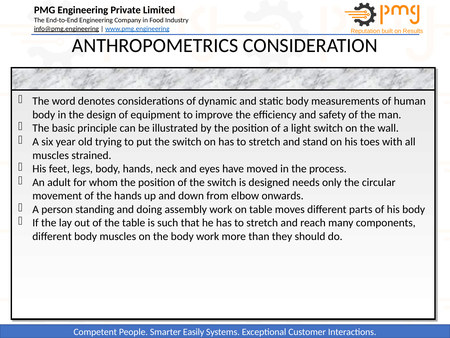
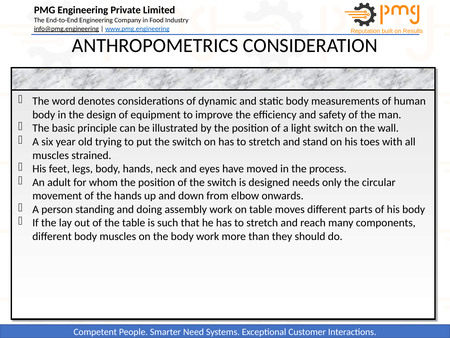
Easily: Easily -> Need
